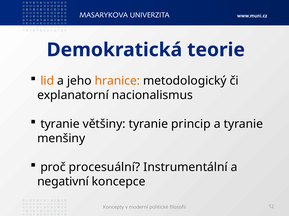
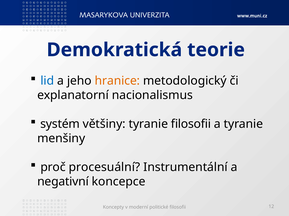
lid colour: orange -> blue
tyranie at (60, 124): tyranie -> systém
tyranie princip: princip -> filosofii
